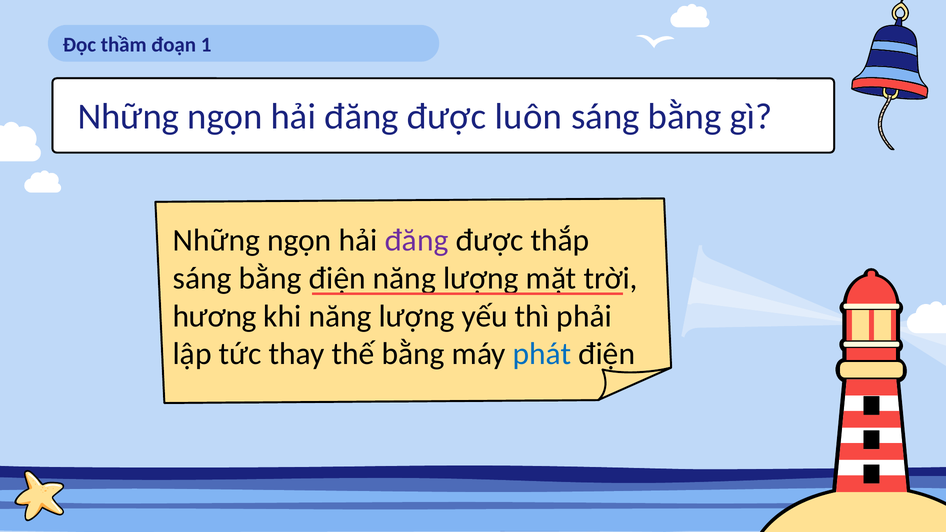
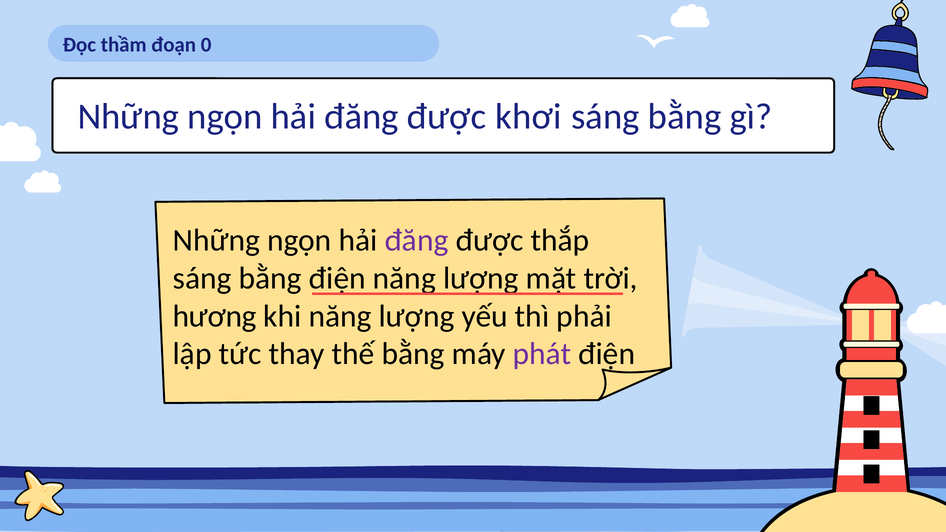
1: 1 -> 0
luôn: luôn -> khơi
phát colour: blue -> purple
